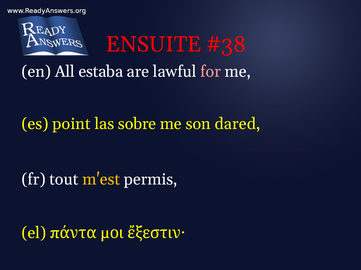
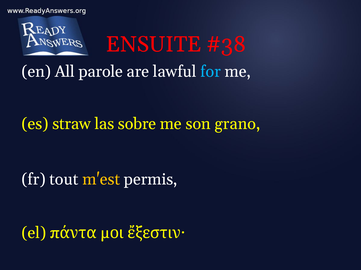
estaba: estaba -> parole
for colour: pink -> light blue
point: point -> straw
dared: dared -> grano
